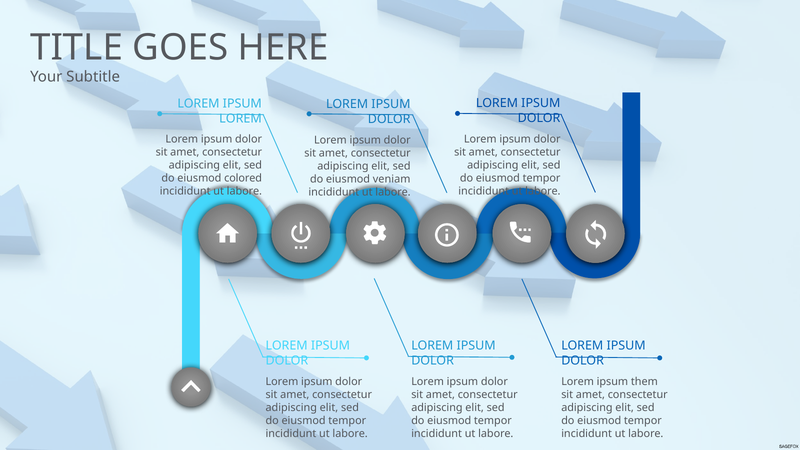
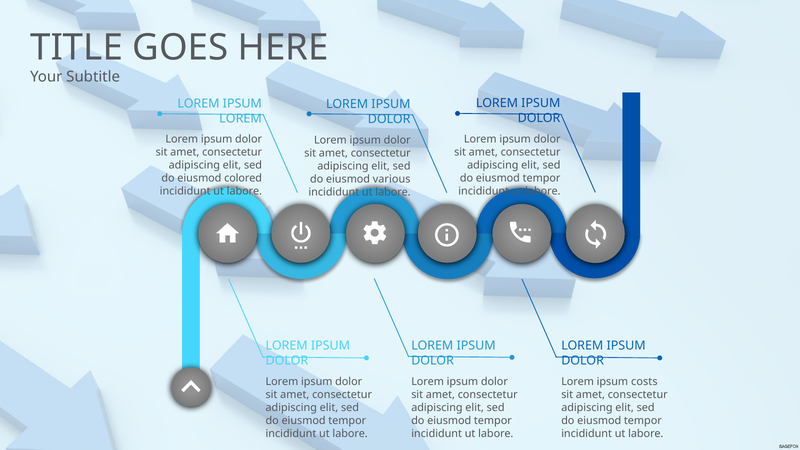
veniam: veniam -> various
them: them -> costs
